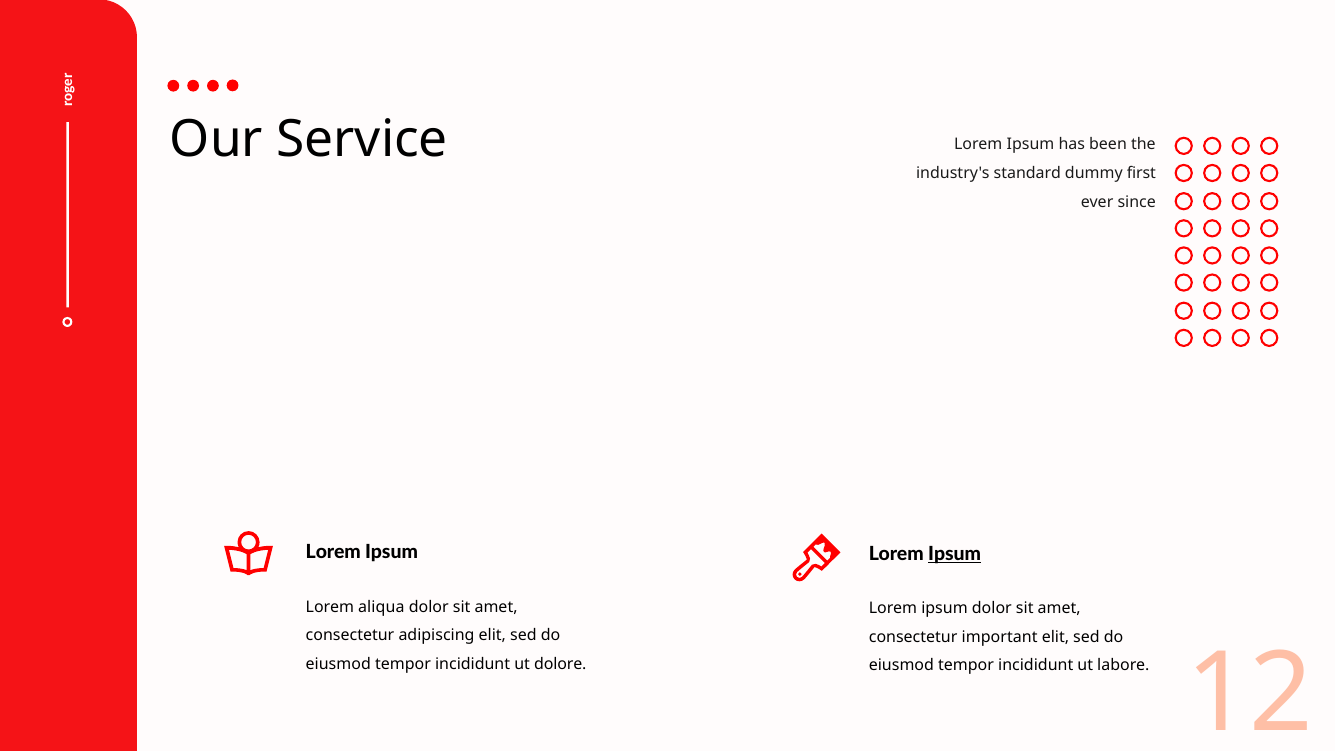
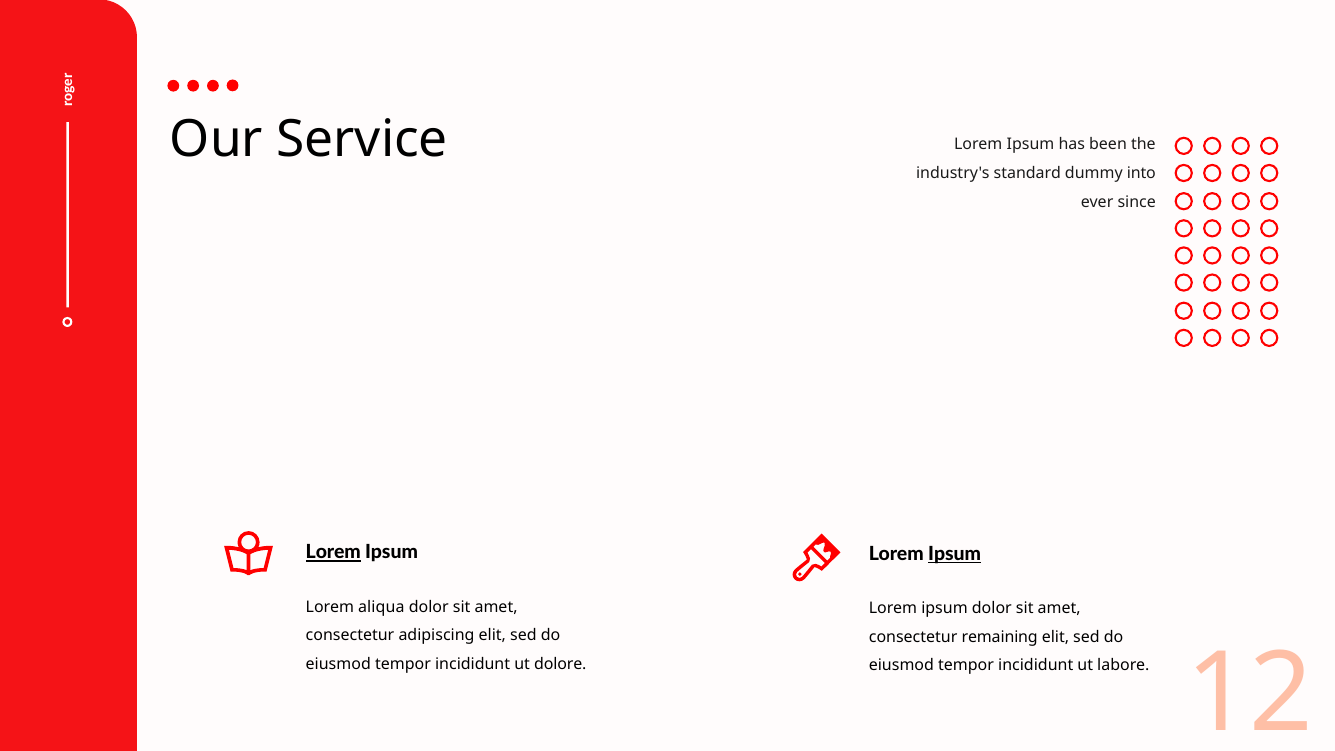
first: first -> into
Lorem at (333, 552) underline: none -> present
important: important -> remaining
